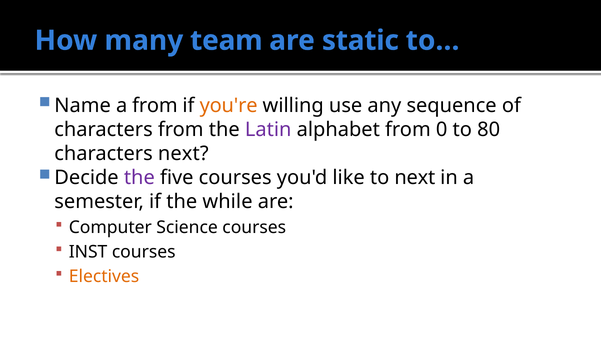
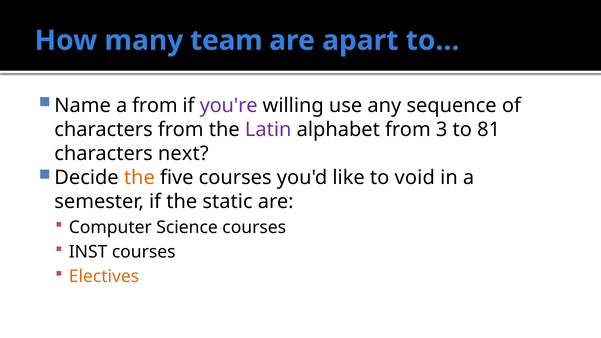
static: static -> apart
you're colour: orange -> purple
0: 0 -> 3
80: 80 -> 81
the at (139, 178) colour: purple -> orange
to next: next -> void
while: while -> static
